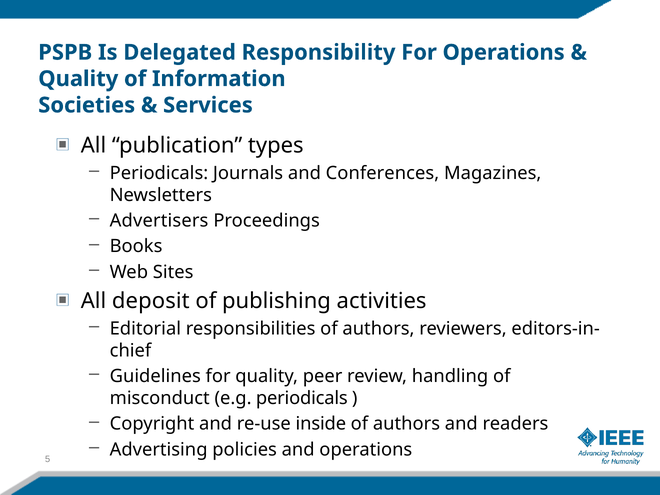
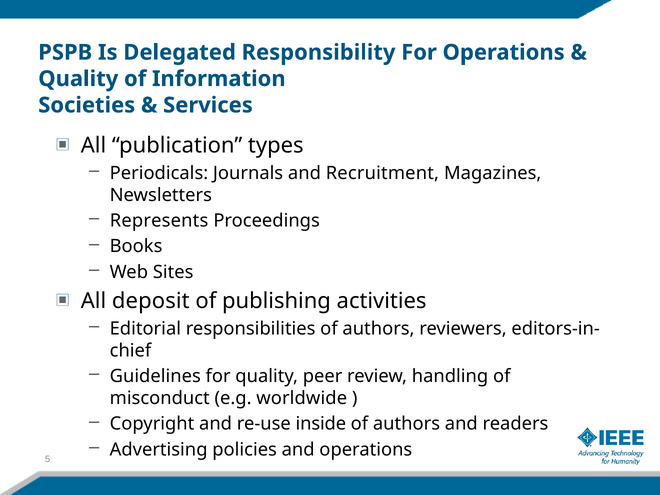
Conferences: Conferences -> Recruitment
Advertisers: Advertisers -> Represents
e.g periodicals: periodicals -> worldwide
